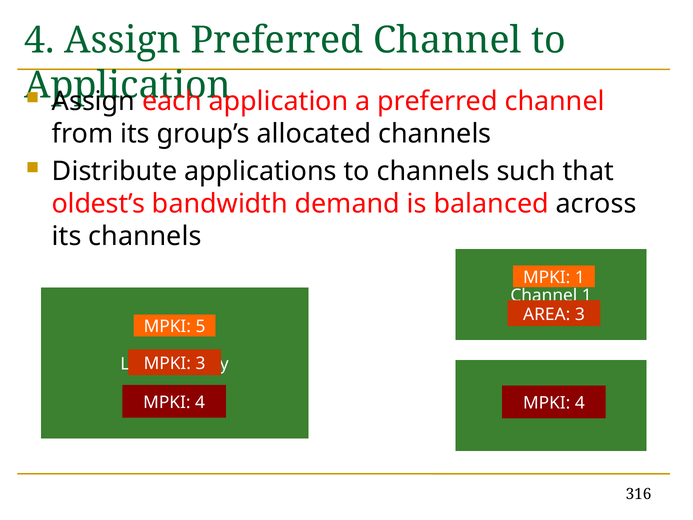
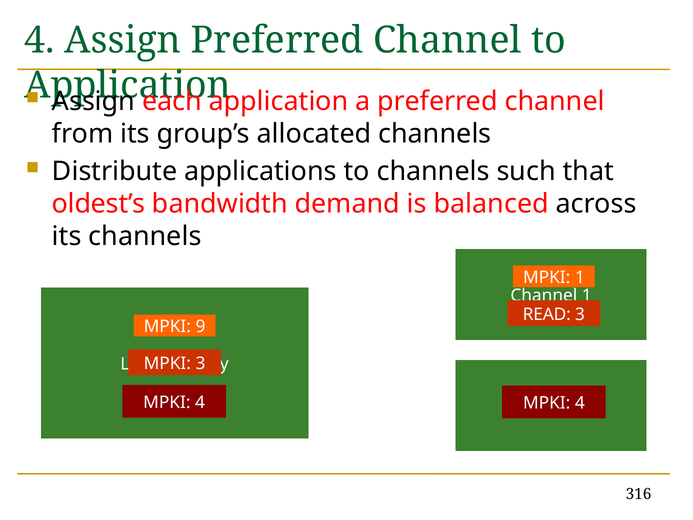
AREA: AREA -> READ
5: 5 -> 9
